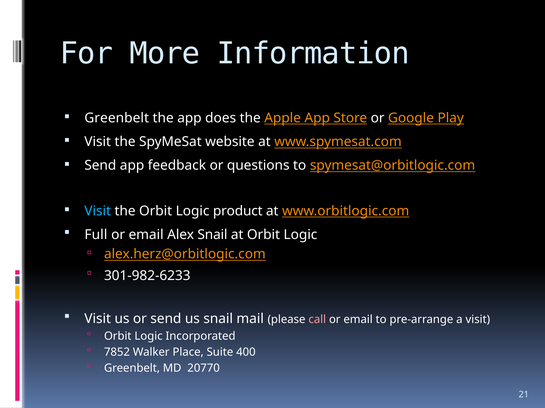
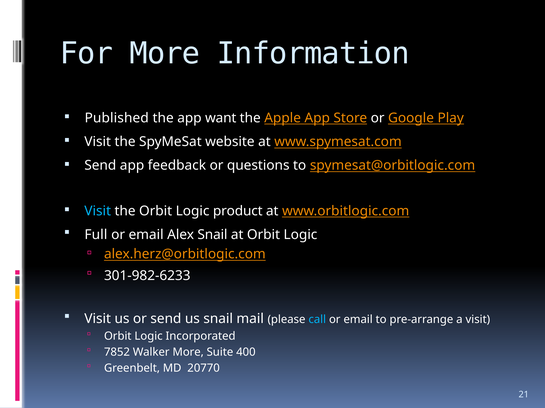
Greenbelt at (117, 118): Greenbelt -> Published
does: does -> want
call colour: pink -> light blue
Walker Place: Place -> More
